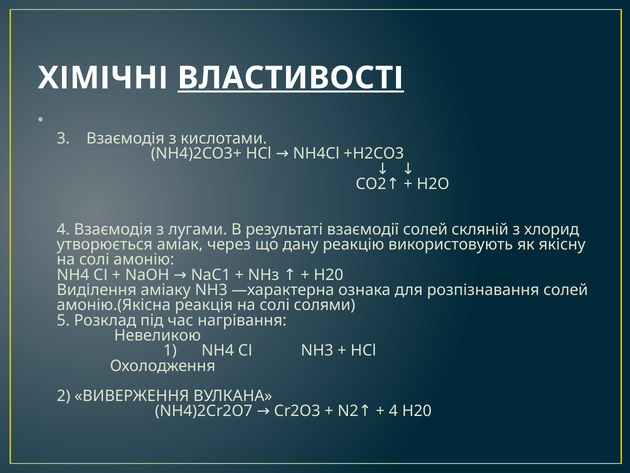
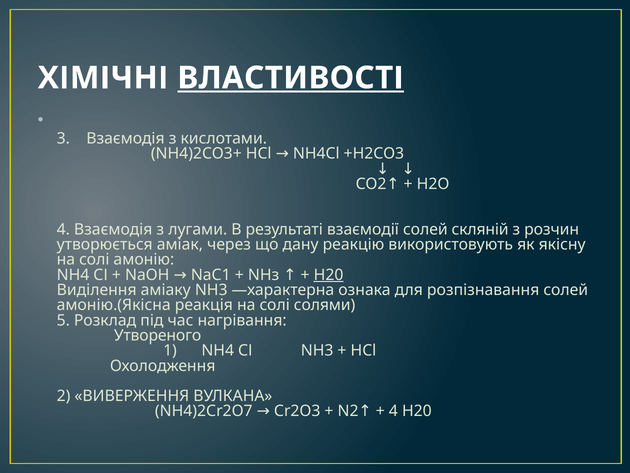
хлорид: хлорид -> розчин
Н20 at (329, 275) underline: none -> present
Невеликою: Невеликою -> Утвореного
